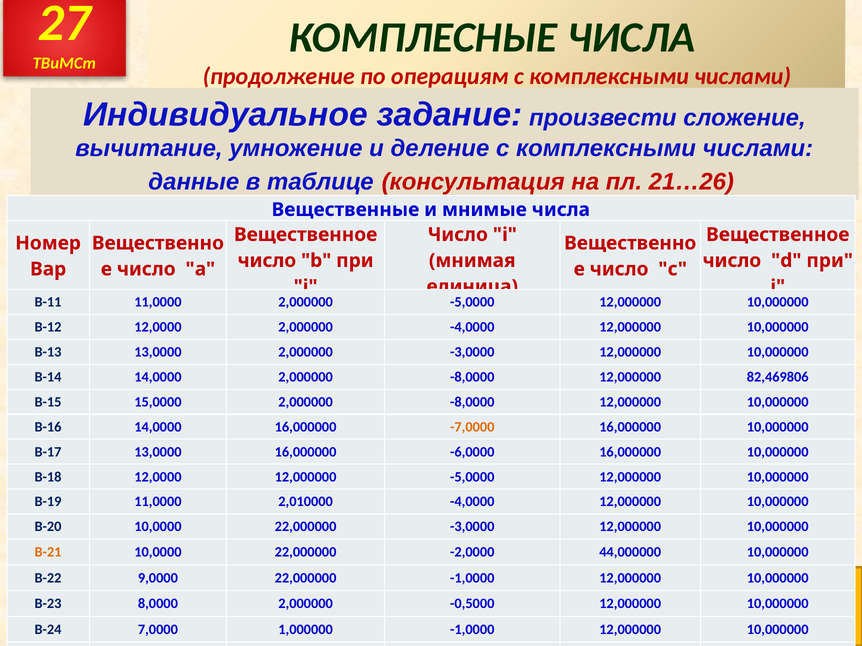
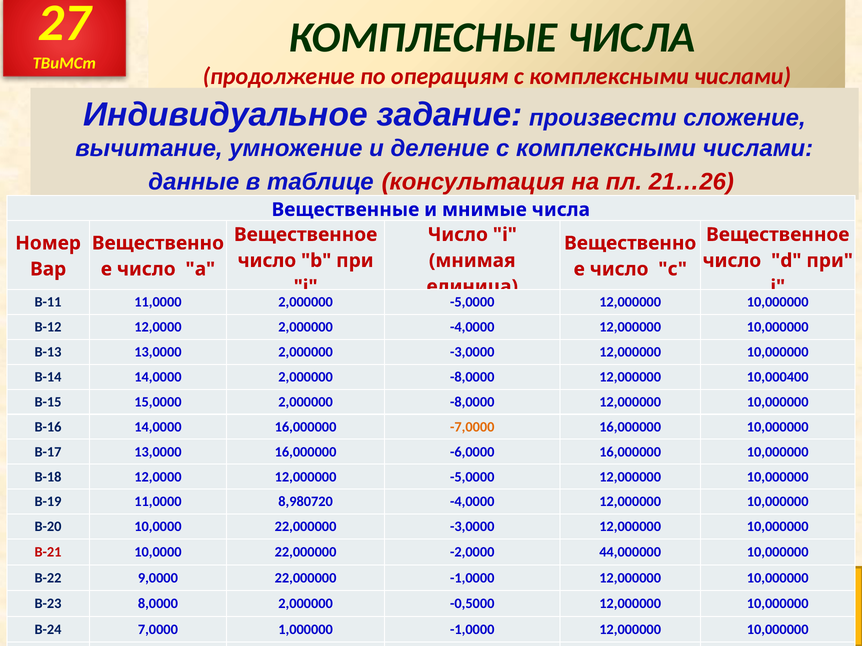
82,469806: 82,469806 -> 10,000400
2,010000: 2,010000 -> 8,980720
В-21 colour: orange -> red
